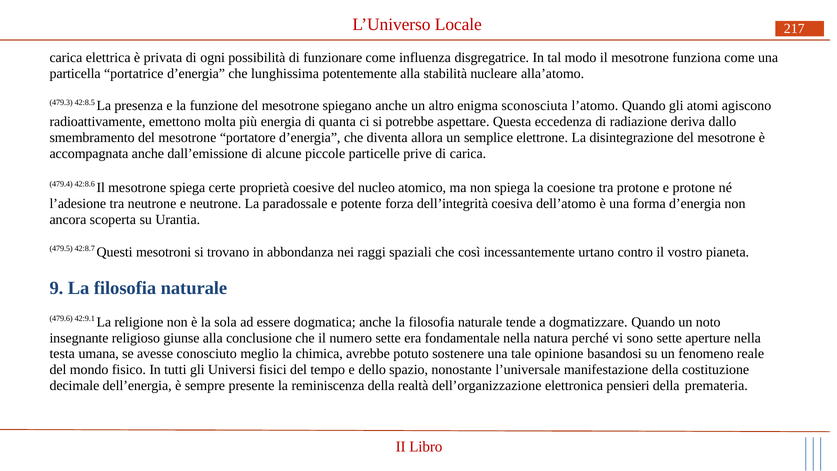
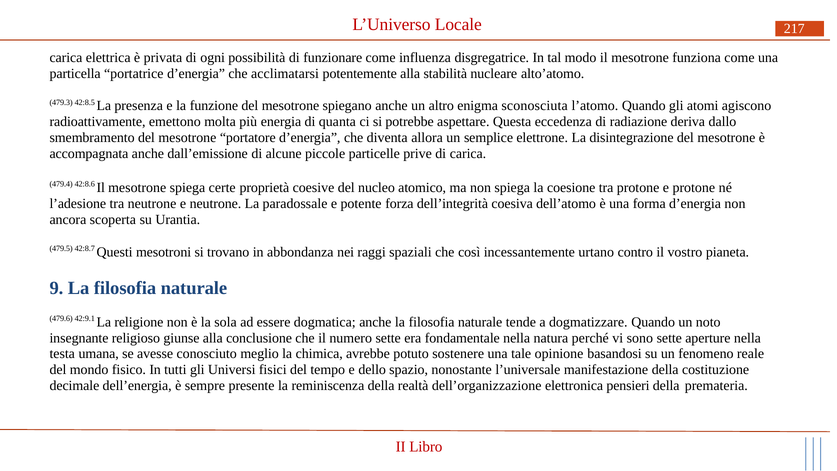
lunghissima: lunghissima -> acclimatarsi
alla’atomo: alla’atomo -> alto’atomo
